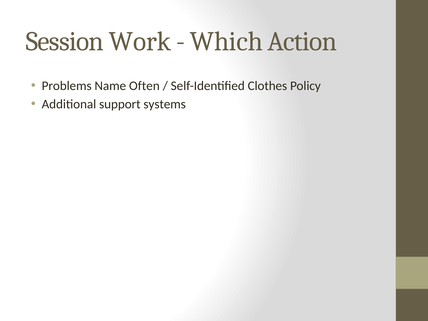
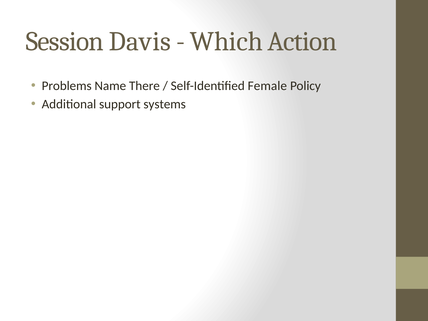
Work: Work -> Davis
Often: Often -> There
Clothes: Clothes -> Female
